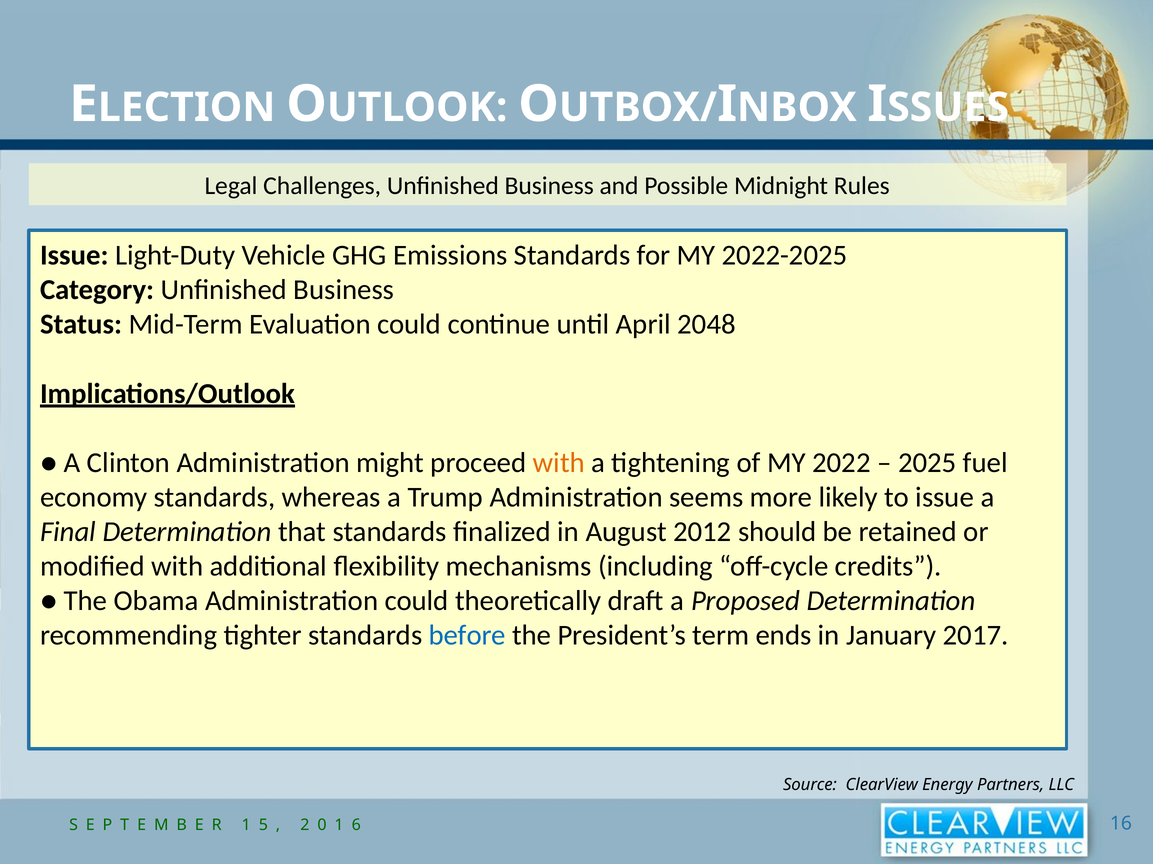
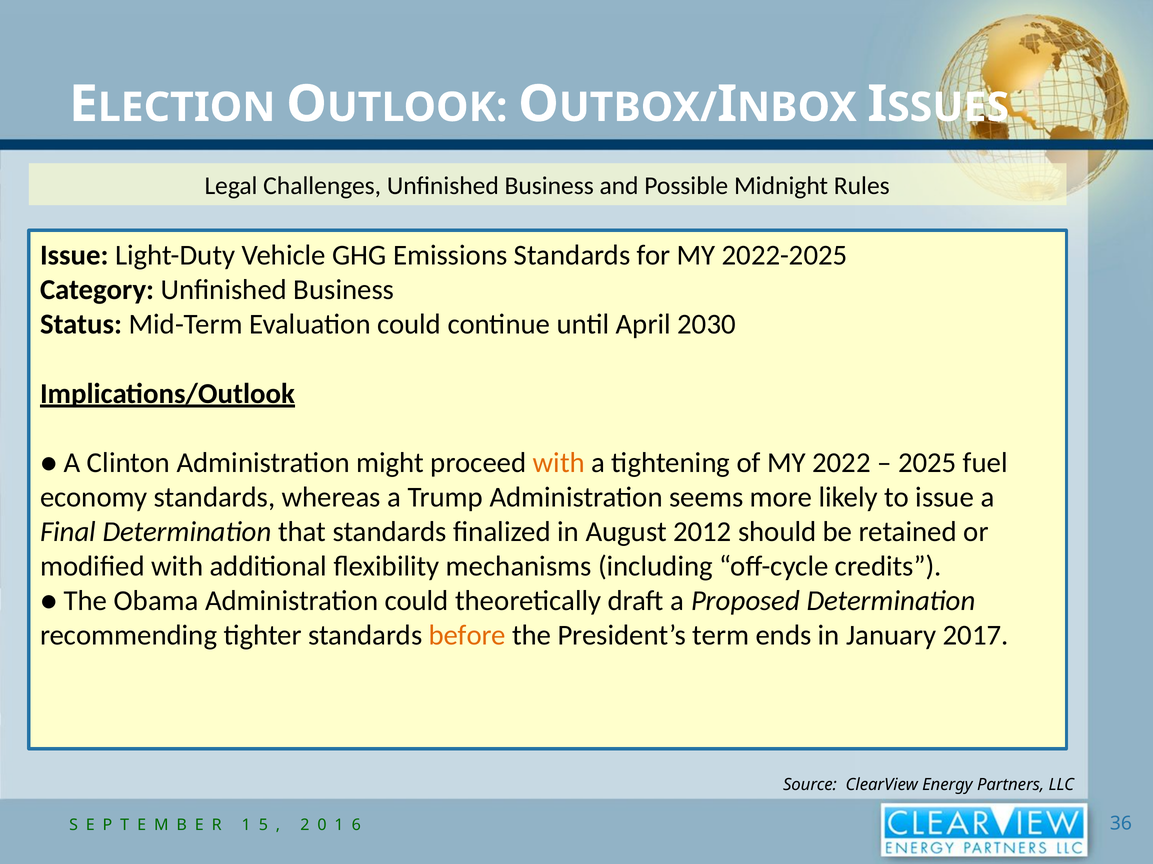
2048: 2048 -> 2030
before colour: blue -> orange
16: 16 -> 36
